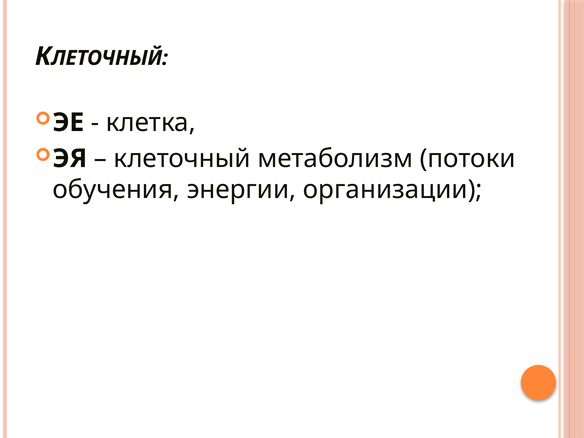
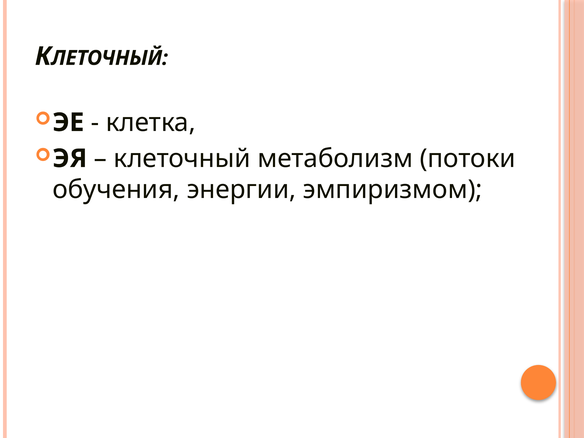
организации: организации -> эмпиризмом
